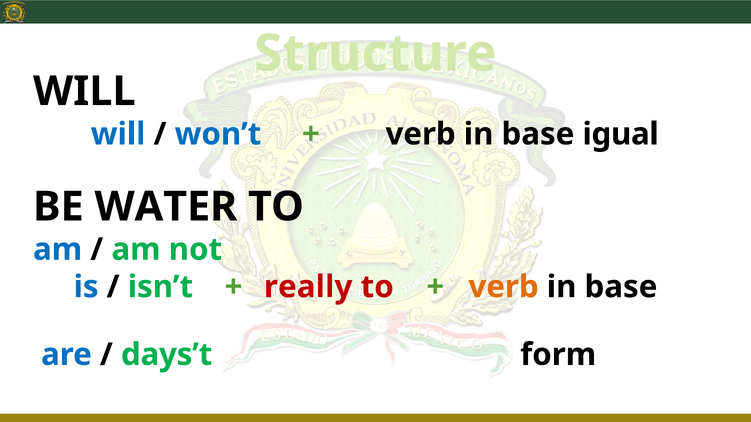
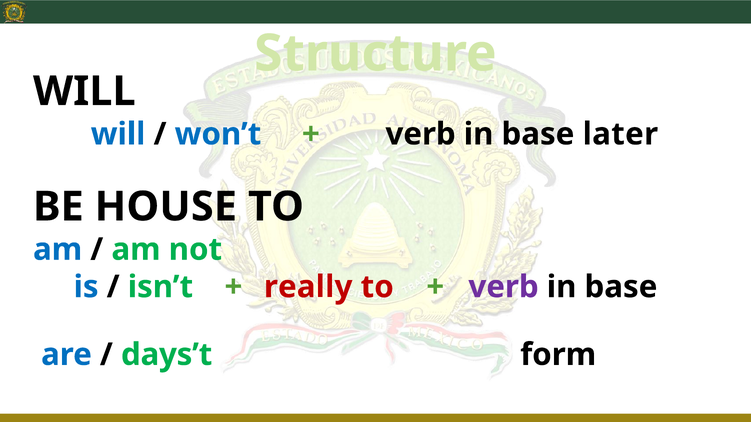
igual: igual -> later
WATER: WATER -> HOUSE
verb at (504, 287) colour: orange -> purple
